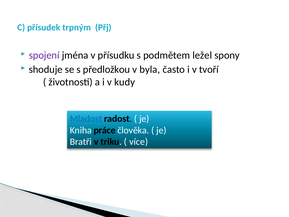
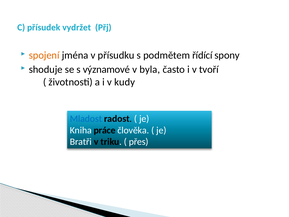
trpným: trpným -> vydržet
spojení colour: purple -> orange
ležel: ležel -> řídící
předložkou: předložkou -> významové
více: více -> přes
